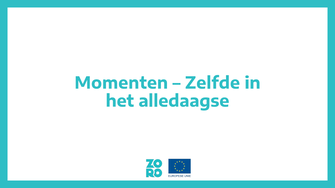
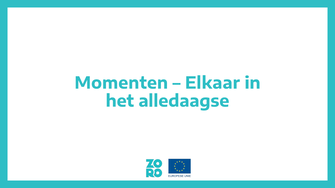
Zelfde: Zelfde -> Elkaar
